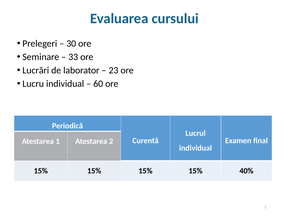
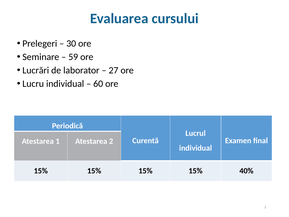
33: 33 -> 59
23: 23 -> 27
